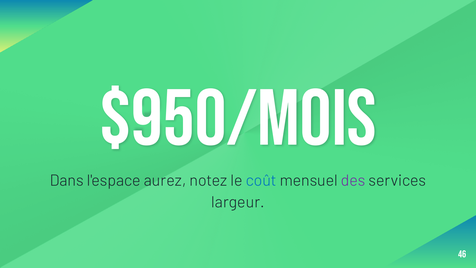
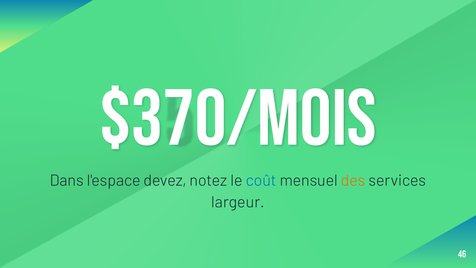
$950/mois: $950/mois -> $370/mois
aurez: aurez -> devez
des colour: purple -> orange
